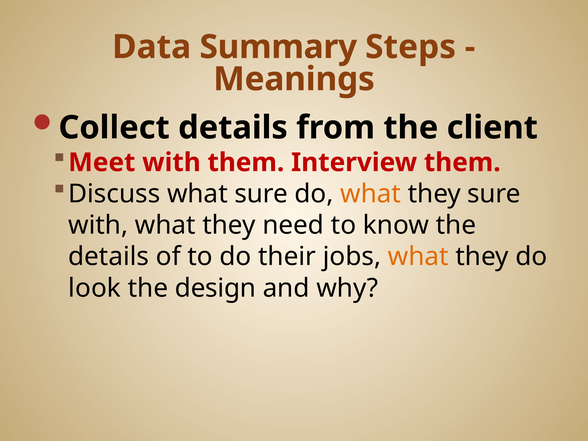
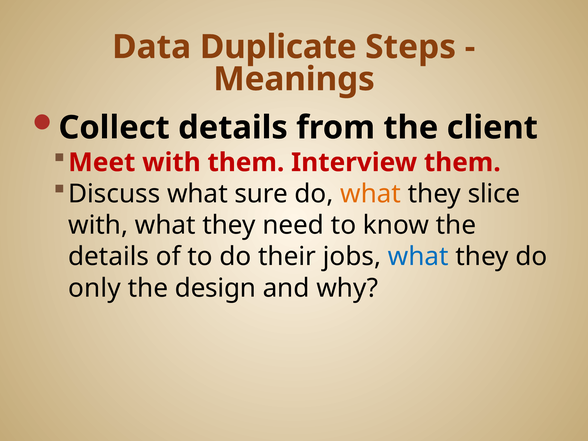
Summary: Summary -> Duplicate
they sure: sure -> slice
what at (418, 257) colour: orange -> blue
look: look -> only
